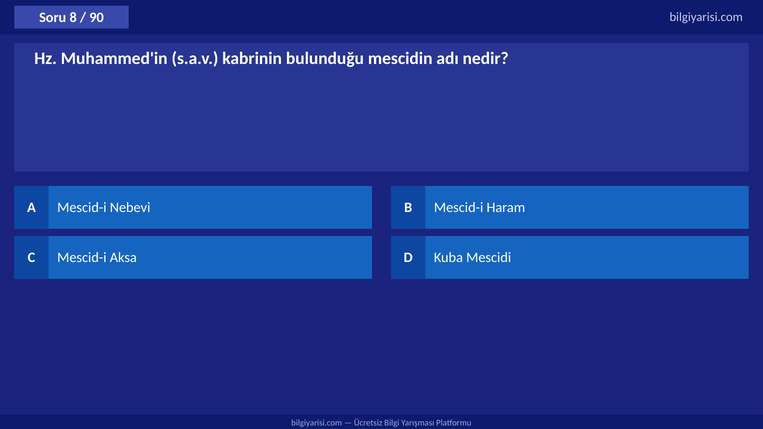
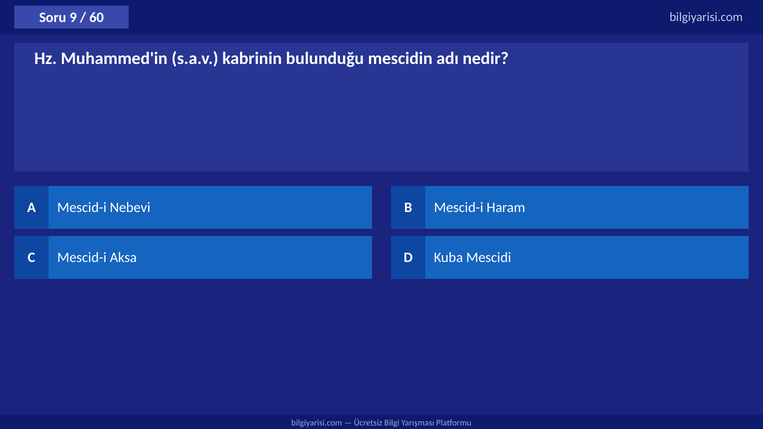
8: 8 -> 9
90: 90 -> 60
